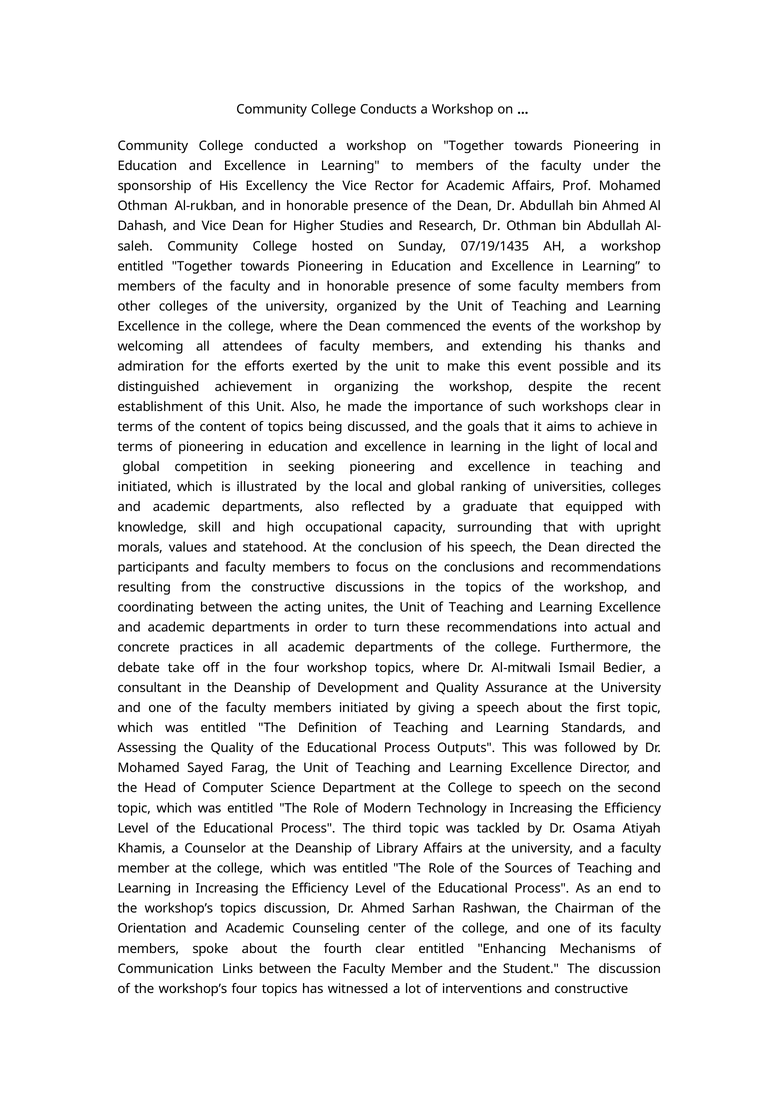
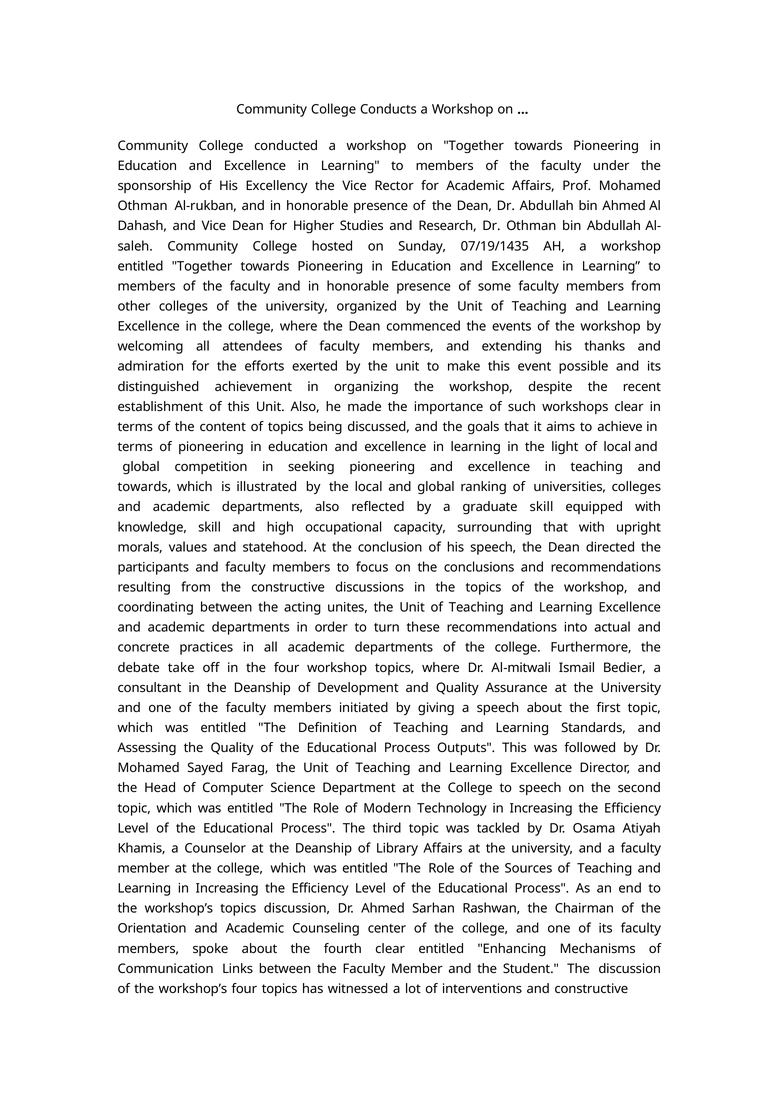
initiated at (144, 487): initiated -> towards
graduate that: that -> skill
